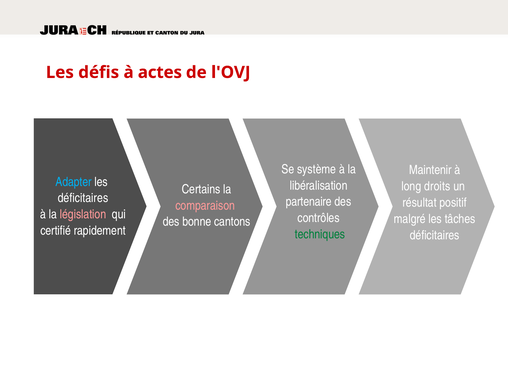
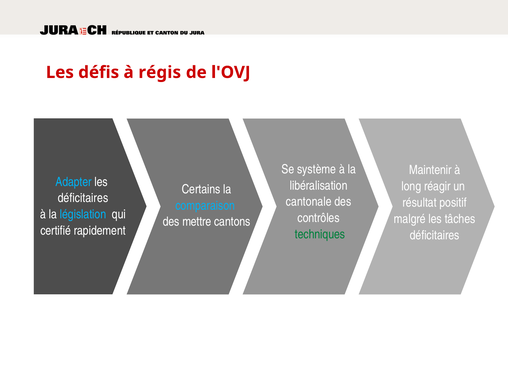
actes: actes -> régis
droits: droits -> réagir
partenaire: partenaire -> cantonale
comparaison colour: pink -> light blue
législation colour: pink -> light blue
bonne: bonne -> mettre
